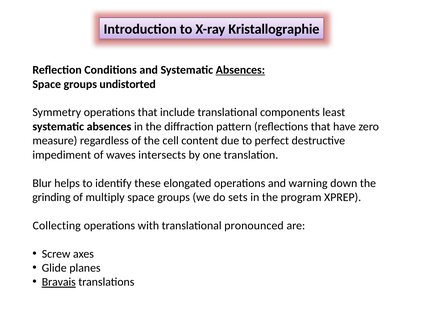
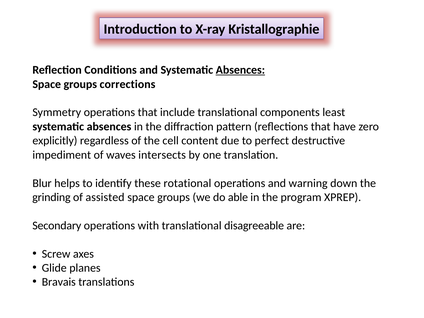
undistorted: undistorted -> corrections
measure: measure -> explicitly
elongated: elongated -> rotational
multiply: multiply -> assisted
sets: sets -> able
Collecting: Collecting -> Secondary
pronounced: pronounced -> disagreeable
Bravais underline: present -> none
